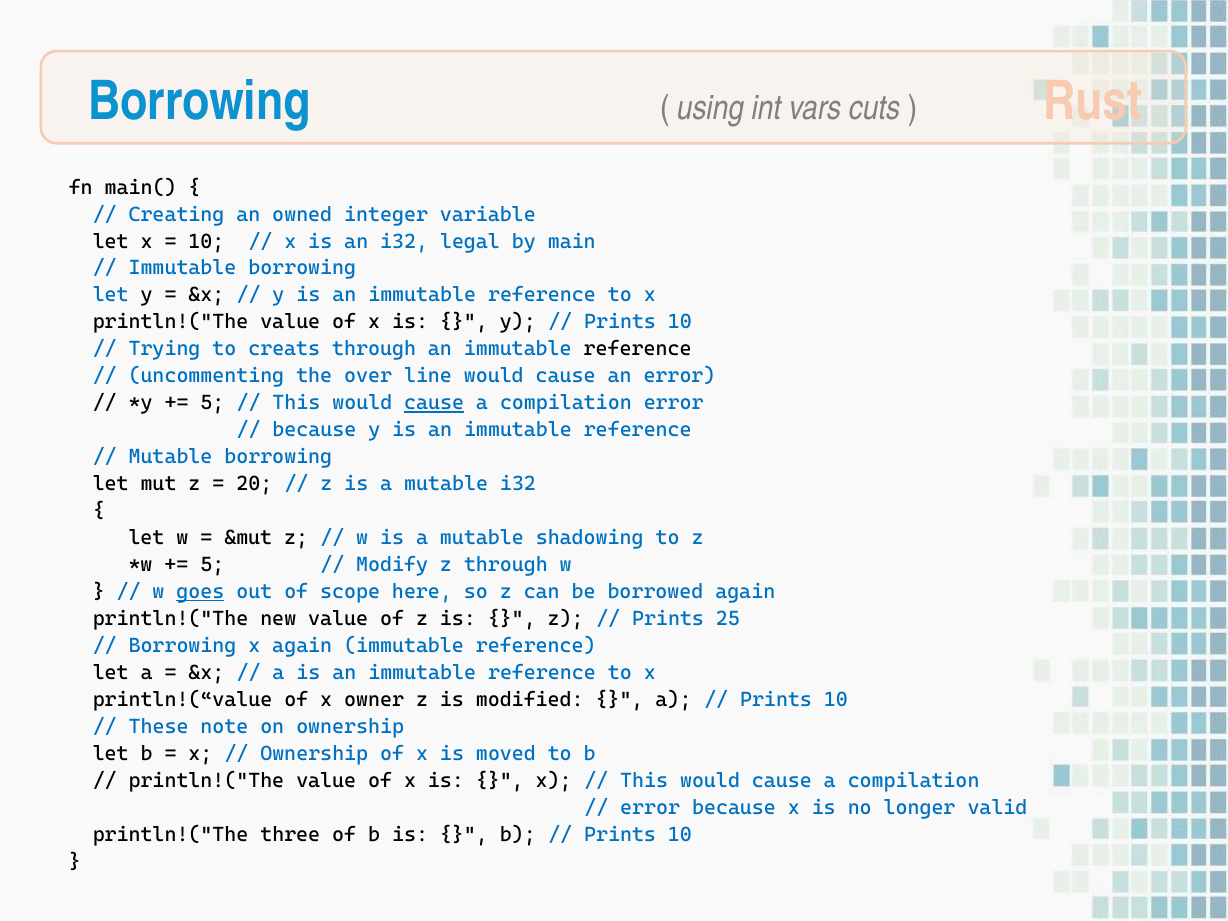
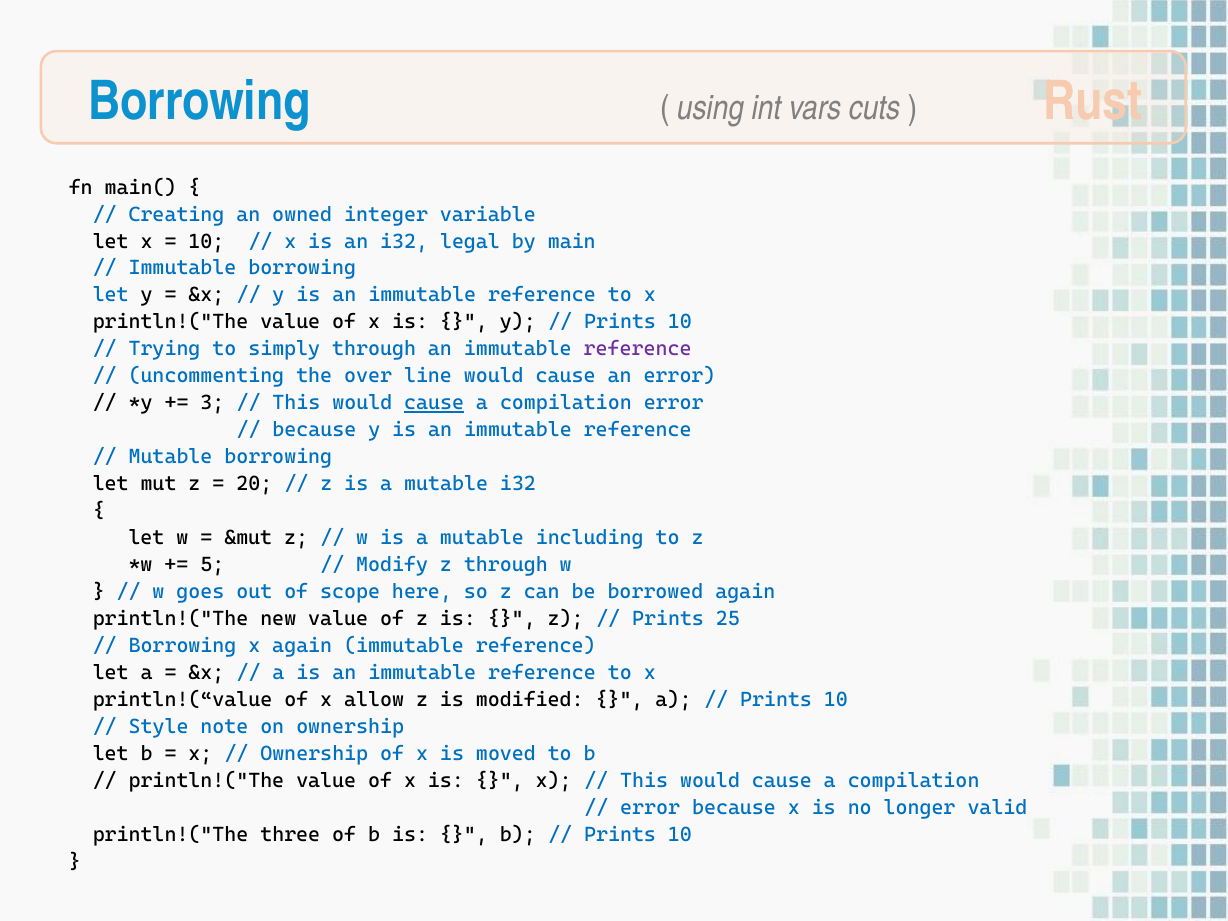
creats: creats -> simply
reference at (638, 349) colour: black -> purple
5 at (212, 403): 5 -> 3
shadowing: shadowing -> including
goes underline: present -> none
owner: owner -> allow
These: These -> Style
